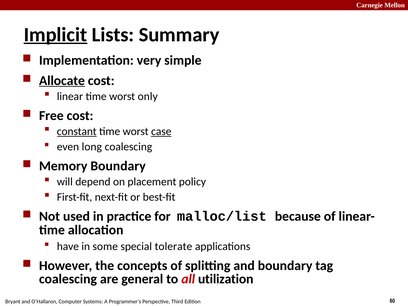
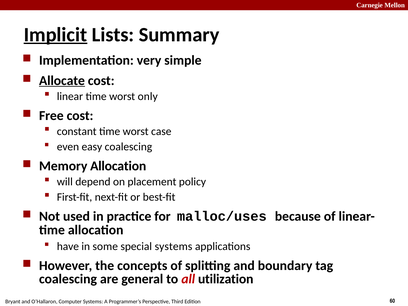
constant underline: present -> none
case underline: present -> none
long: long -> easy
Memory Boundary: Boundary -> Allocation
malloc/list: malloc/list -> malloc/uses
special tolerate: tolerate -> systems
